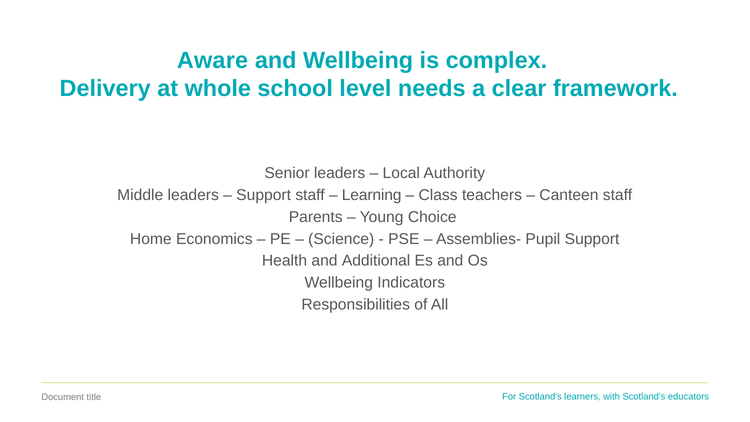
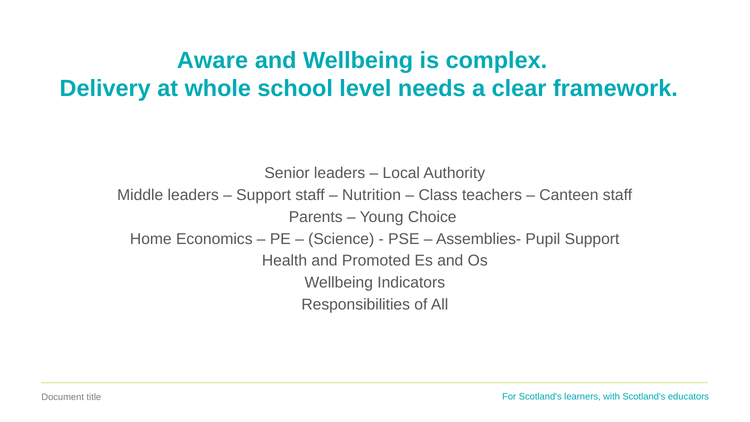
Learning: Learning -> Nutrition
Additional: Additional -> Promoted
